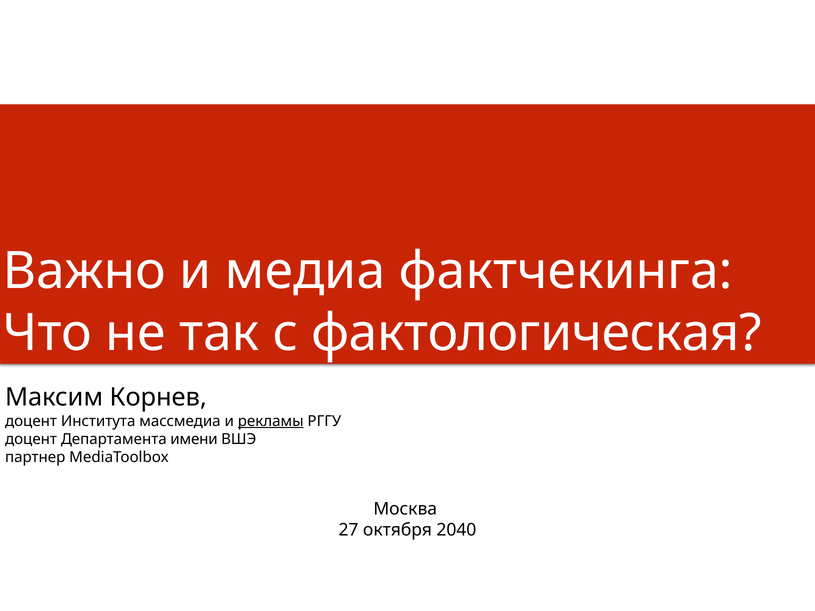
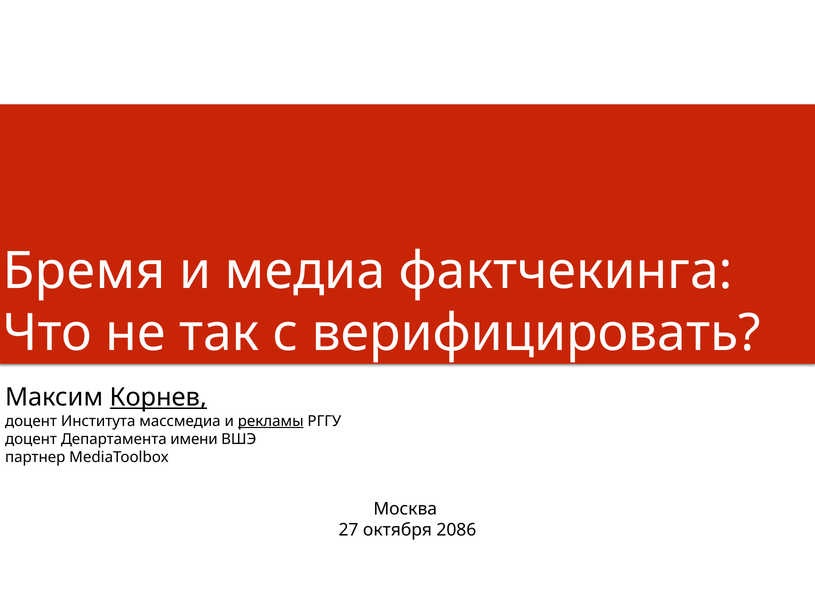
Важно: Важно -> Бремя
фактологическая: фактологическая -> верифицировать
Корнев underline: none -> present
2040: 2040 -> 2086
